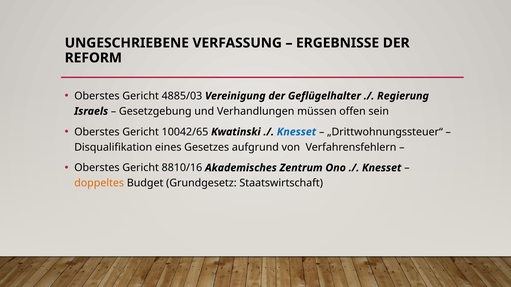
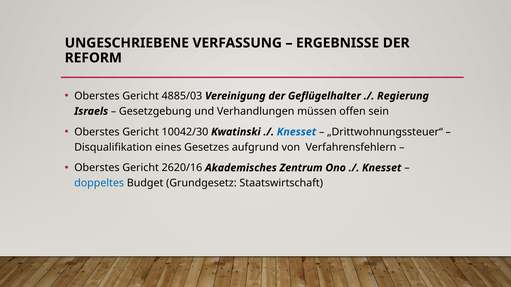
10042/65: 10042/65 -> 10042/30
8810/16: 8810/16 -> 2620/16
doppeltes colour: orange -> blue
